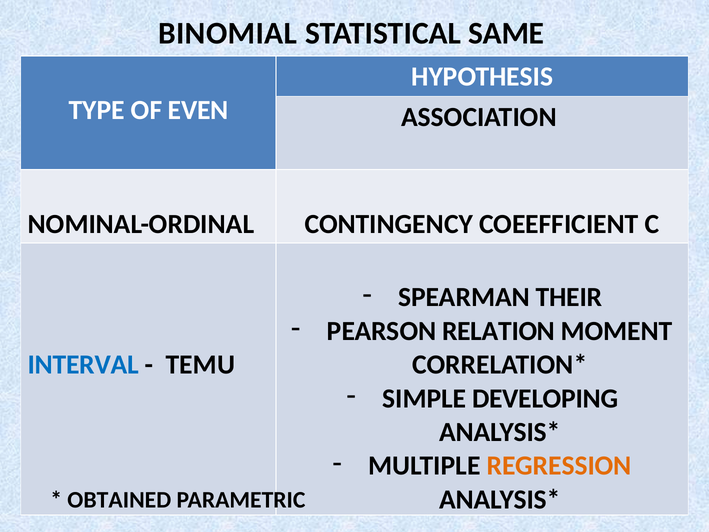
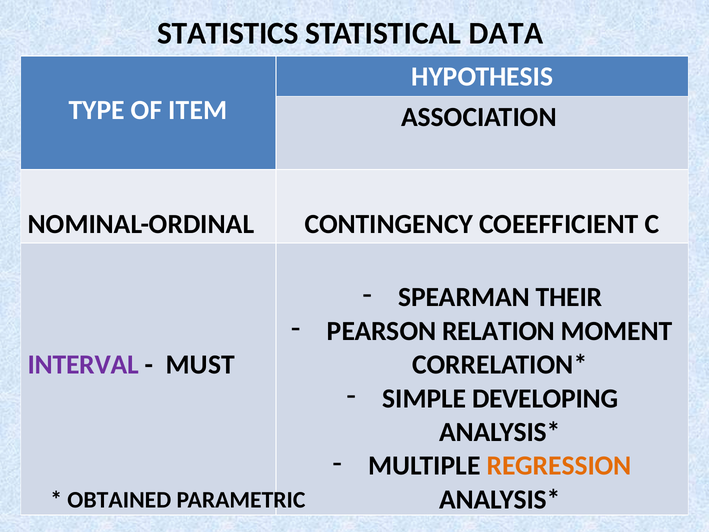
BINOMIAL: BINOMIAL -> STATISTICS
SAME: SAME -> DATA
EVEN: EVEN -> ITEM
INTERVAL colour: blue -> purple
TEMU: TEMU -> MUST
